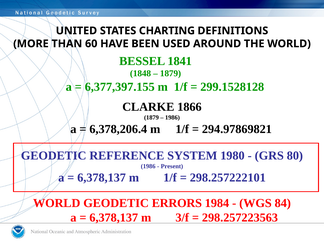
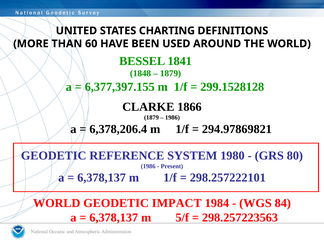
ERRORS: ERRORS -> IMPACT
3/f: 3/f -> 5/f
